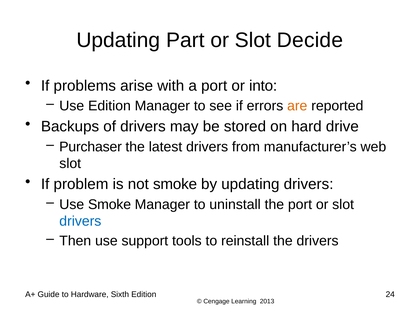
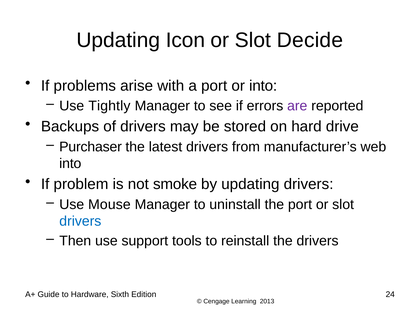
Part: Part -> Icon
Use Edition: Edition -> Tightly
are colour: orange -> purple
slot at (70, 164): slot -> into
Use Smoke: Smoke -> Mouse
